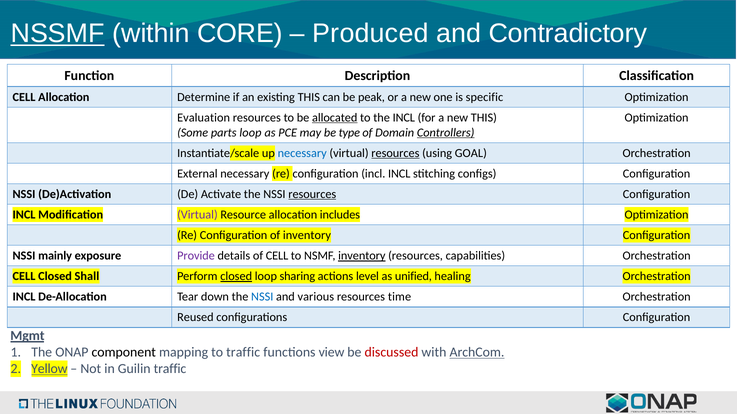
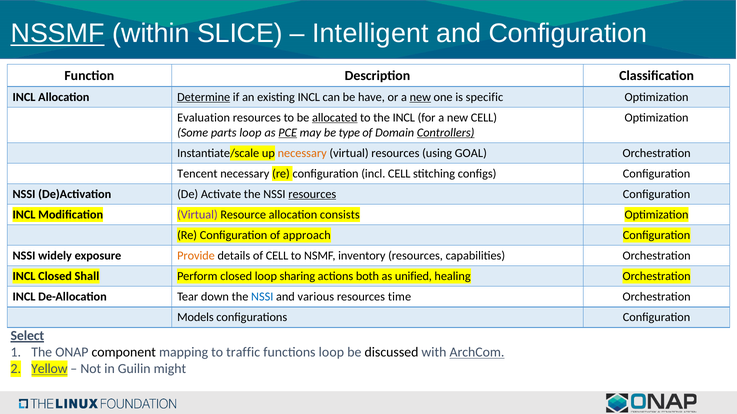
CORE: CORE -> SLICE
Produced: Produced -> Intelligent
and Contradictory: Contradictory -> Configuration
CELL at (24, 97): CELL -> INCL
Determine underline: none -> present
existing THIS: THIS -> INCL
peak: peak -> have
new at (420, 97) underline: none -> present
new THIS: THIS -> CELL
PCE underline: none -> present
necessary at (302, 153) colour: blue -> orange
resources at (395, 153) underline: present -> none
External: External -> Tencent
incl INCL: INCL -> CELL
includes: includes -> consists
of inventory: inventory -> approach
mainly: mainly -> widely
Provide colour: purple -> orange
inventory at (362, 256) underline: present -> none
CELL at (24, 277): CELL -> INCL
closed at (236, 277) underline: present -> none
level: level -> both
Reused: Reused -> Models
Mgmt: Mgmt -> Select
functions view: view -> loop
discussed colour: red -> black
Guilin traffic: traffic -> might
